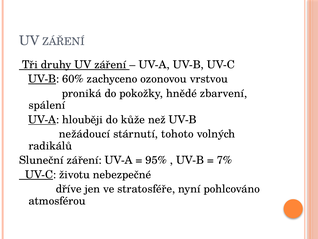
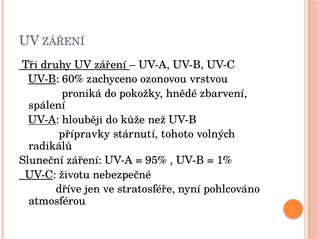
nežádoucí: nežádoucí -> přípravky
7%: 7% -> 1%
